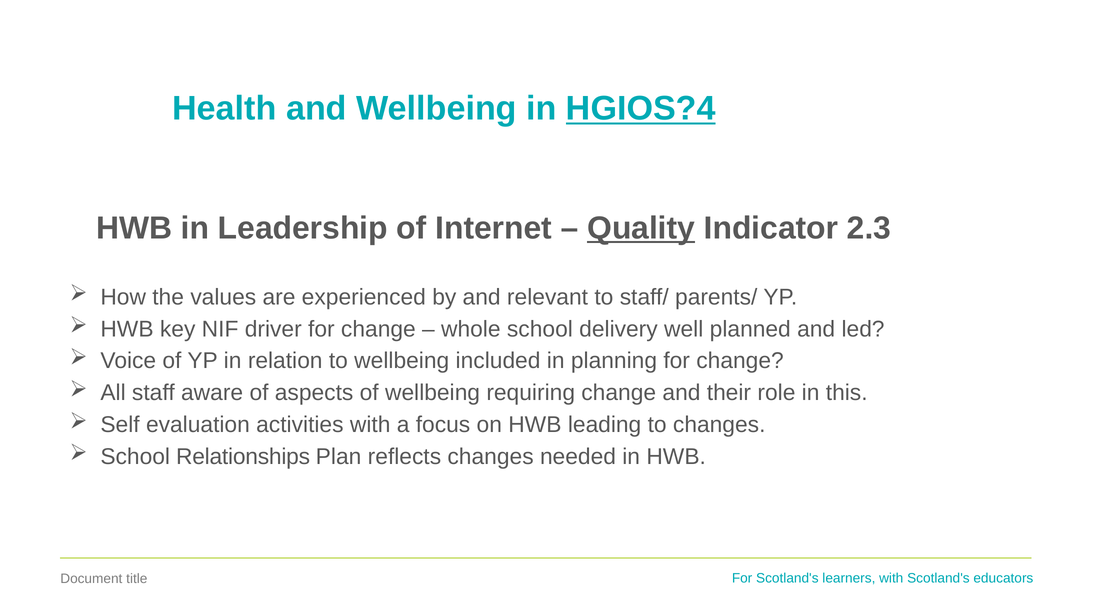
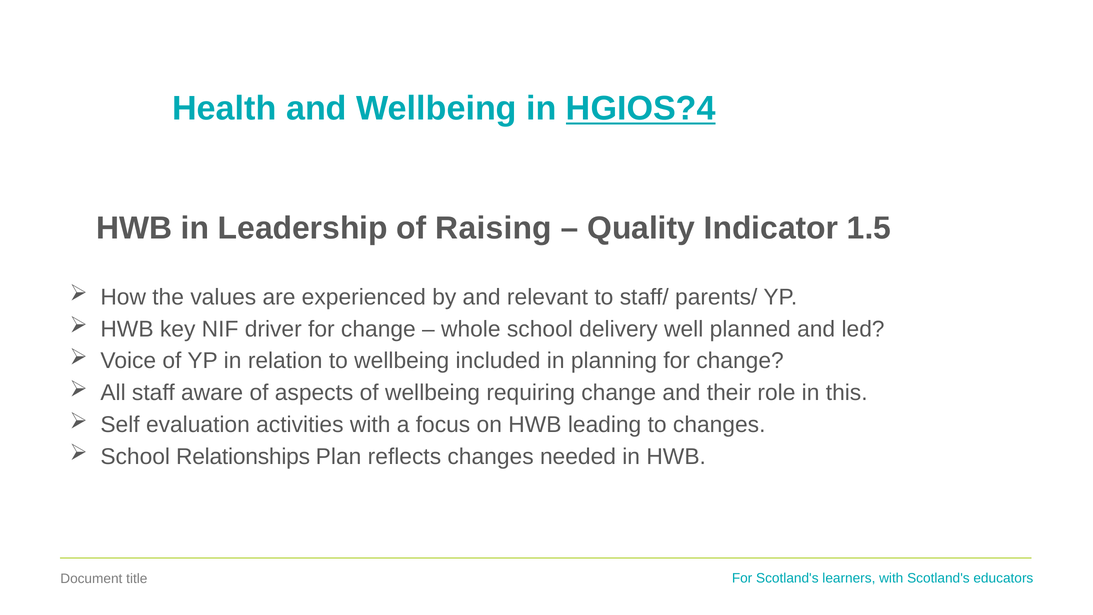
Internet: Internet -> Raising
Quality underline: present -> none
2.3: 2.3 -> 1.5
